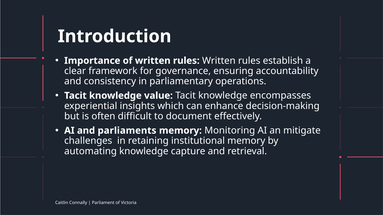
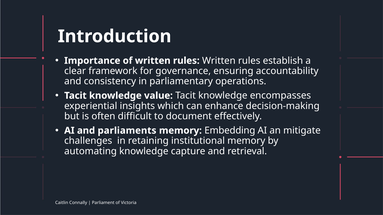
Monitoring: Monitoring -> Embedding
